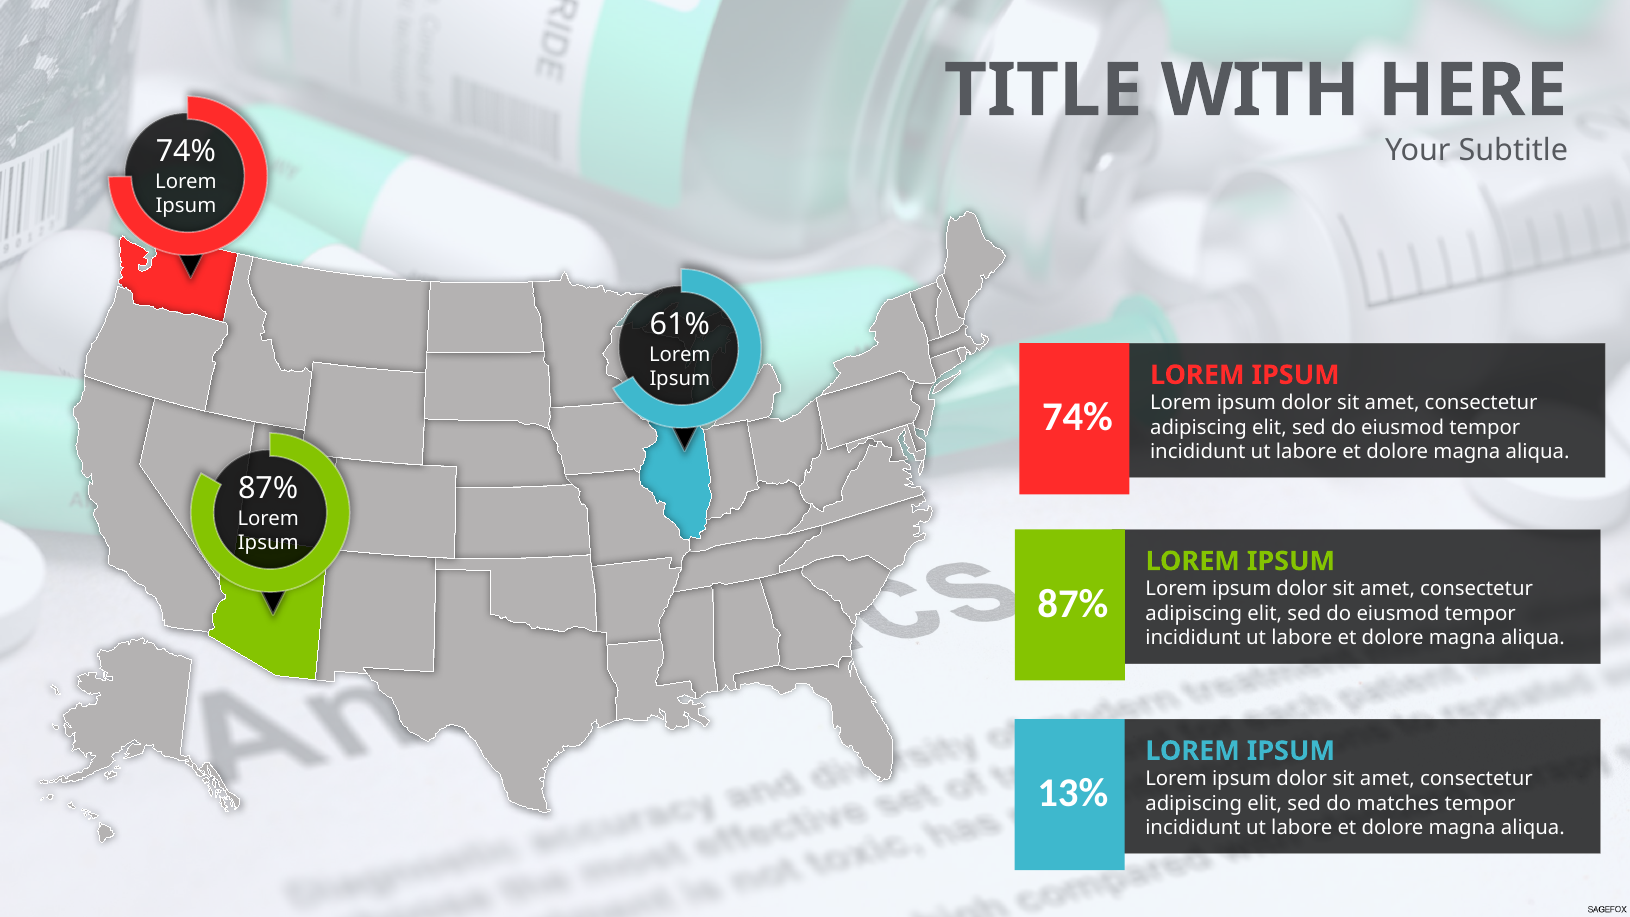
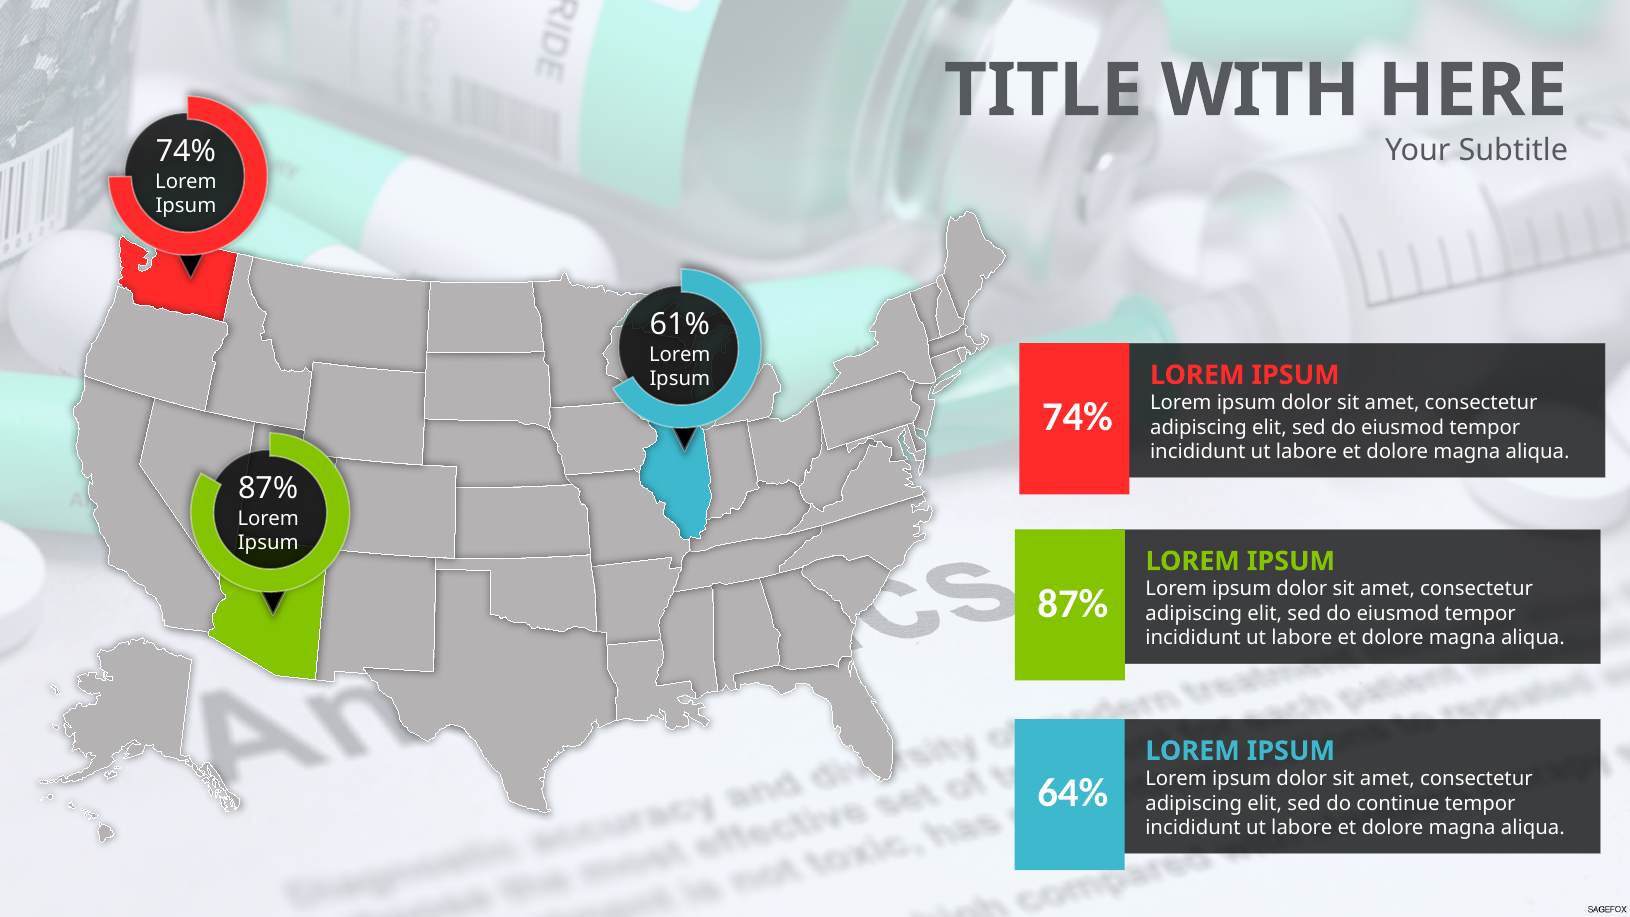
13%: 13% -> 64%
matches: matches -> continue
